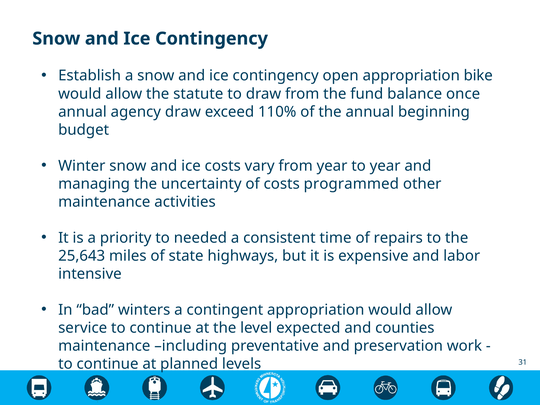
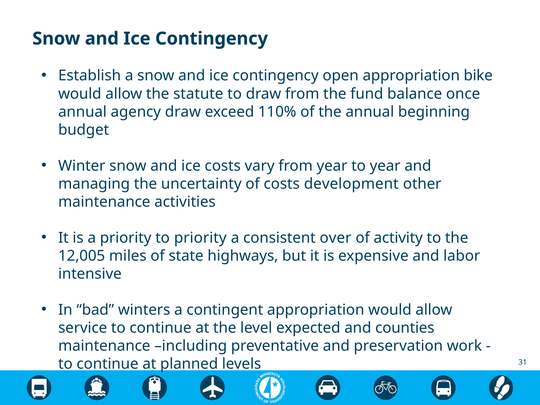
programmed: programmed -> development
to needed: needed -> priority
time: time -> over
repairs: repairs -> activity
25,643: 25,643 -> 12,005
